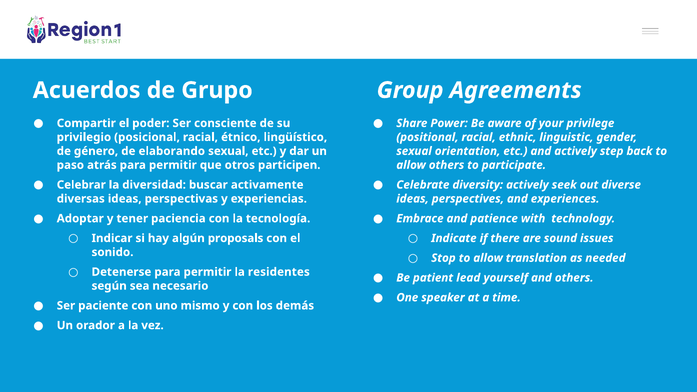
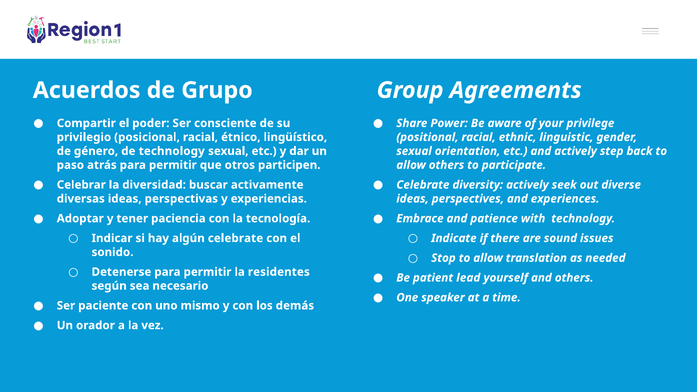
de elaborando: elaborando -> technology
algún proposals: proposals -> celebrate
